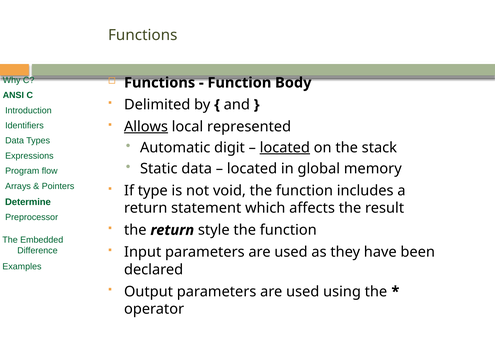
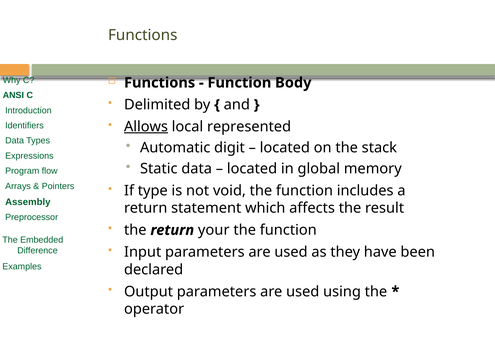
located at (285, 148) underline: present -> none
Determine: Determine -> Assembly
style: style -> your
